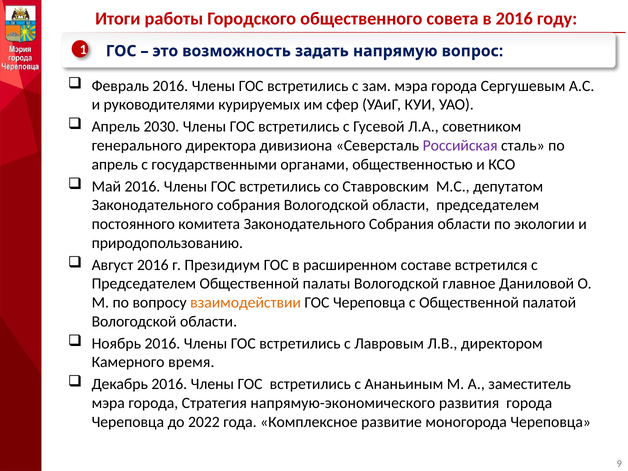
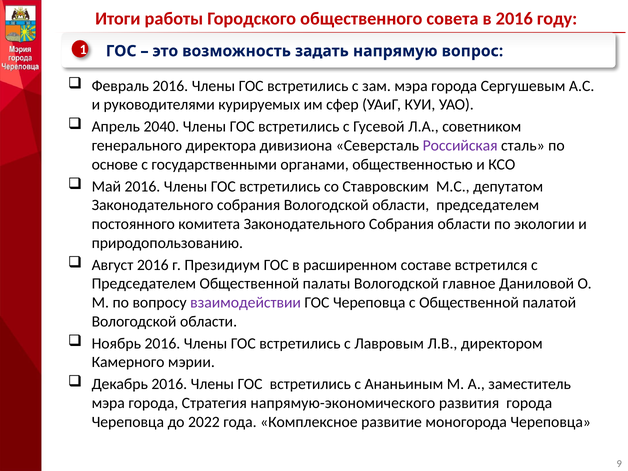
2030: 2030 -> 2040
апрель at (115, 164): апрель -> основе
взаимодействии colour: orange -> purple
время: время -> мэрии
